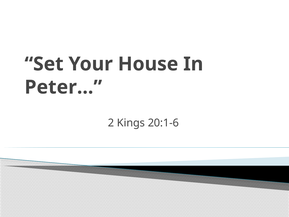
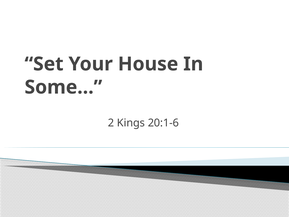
Peter…: Peter… -> Some…
